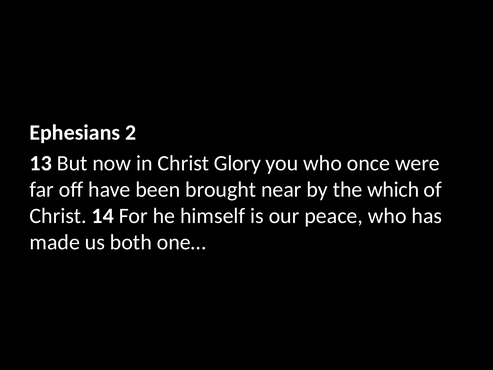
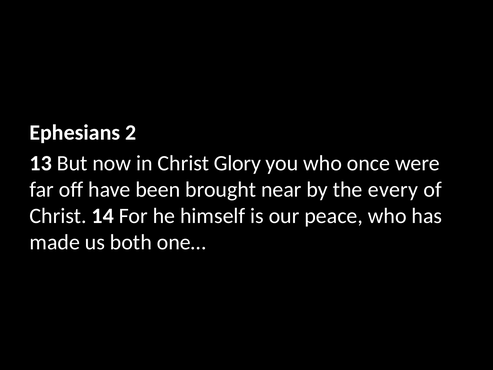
which: which -> every
